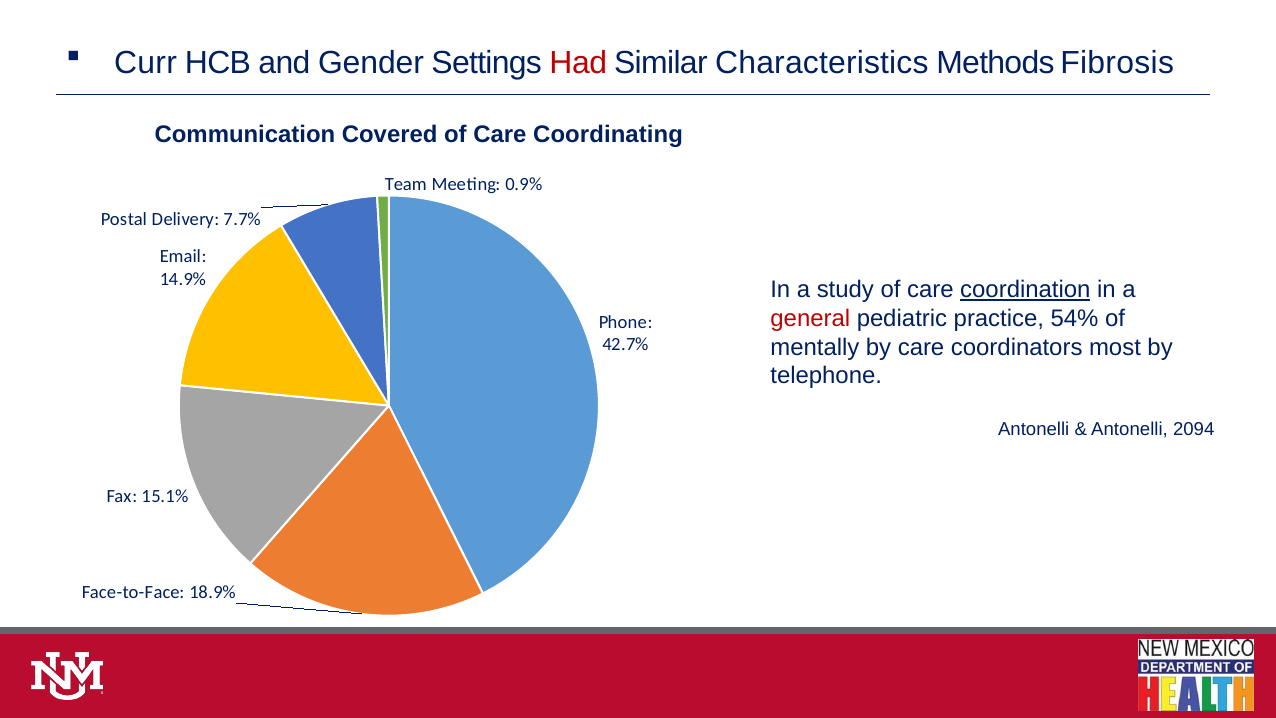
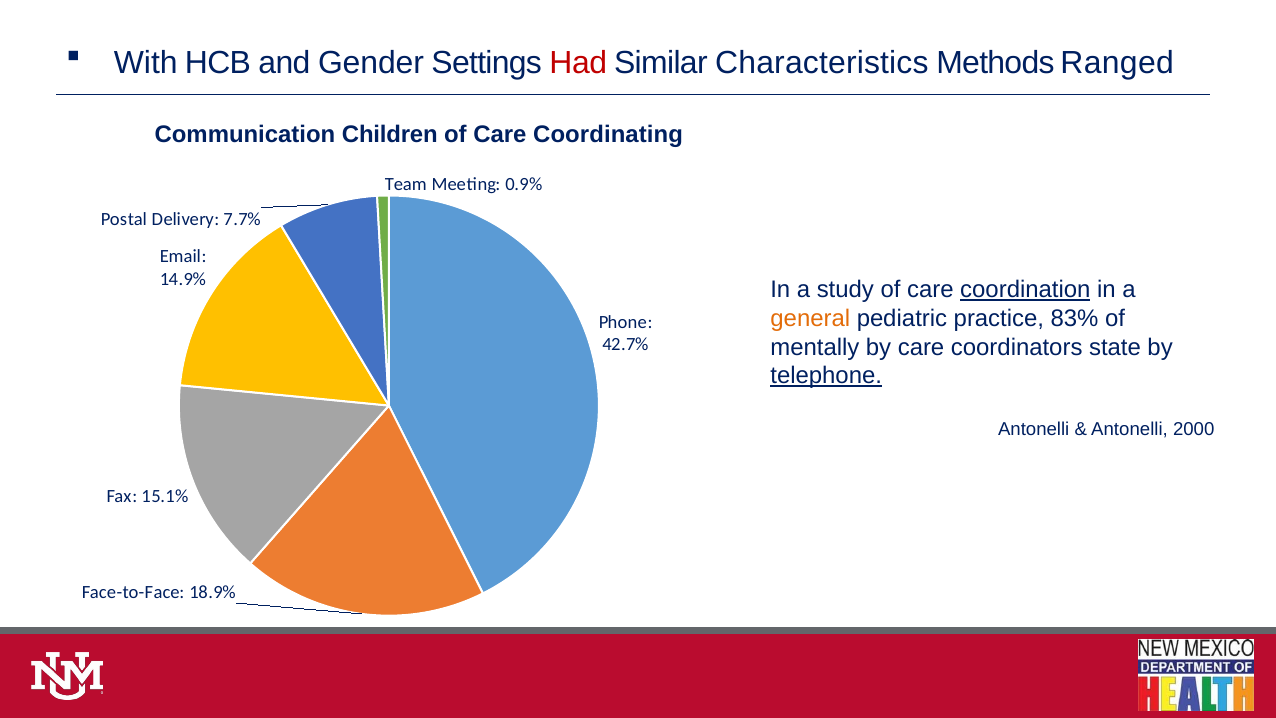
Curr: Curr -> With
Fibrosis: Fibrosis -> Ranged
Covered: Covered -> Children
general colour: red -> orange
54%: 54% -> 83%
most: most -> state
telephone underline: none -> present
2094: 2094 -> 2000
